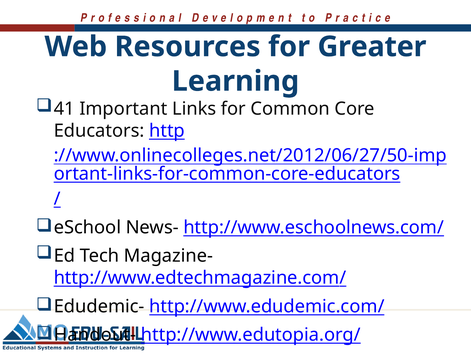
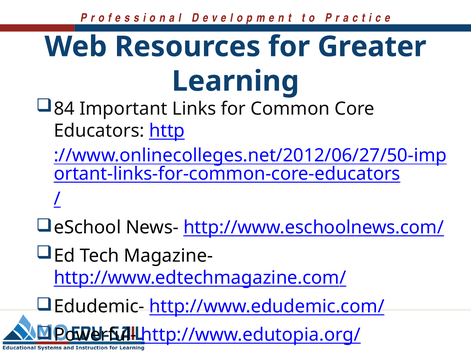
41: 41 -> 84
Handout-: Handout- -> Powerful-
